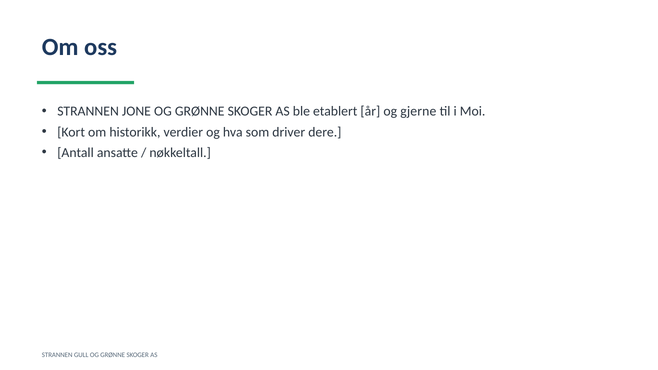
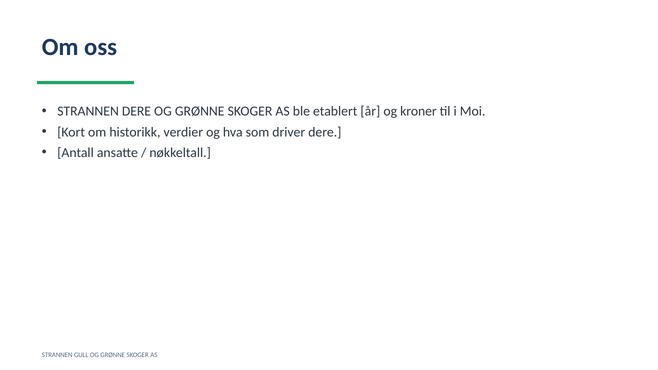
STRANNEN JONE: JONE -> DERE
gjerne: gjerne -> kroner
